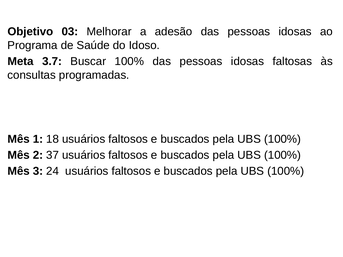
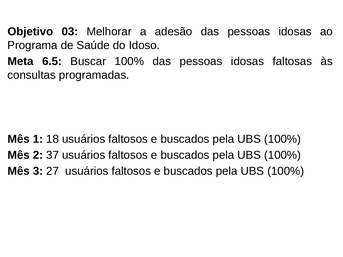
3.7: 3.7 -> 6.5
24: 24 -> 27
